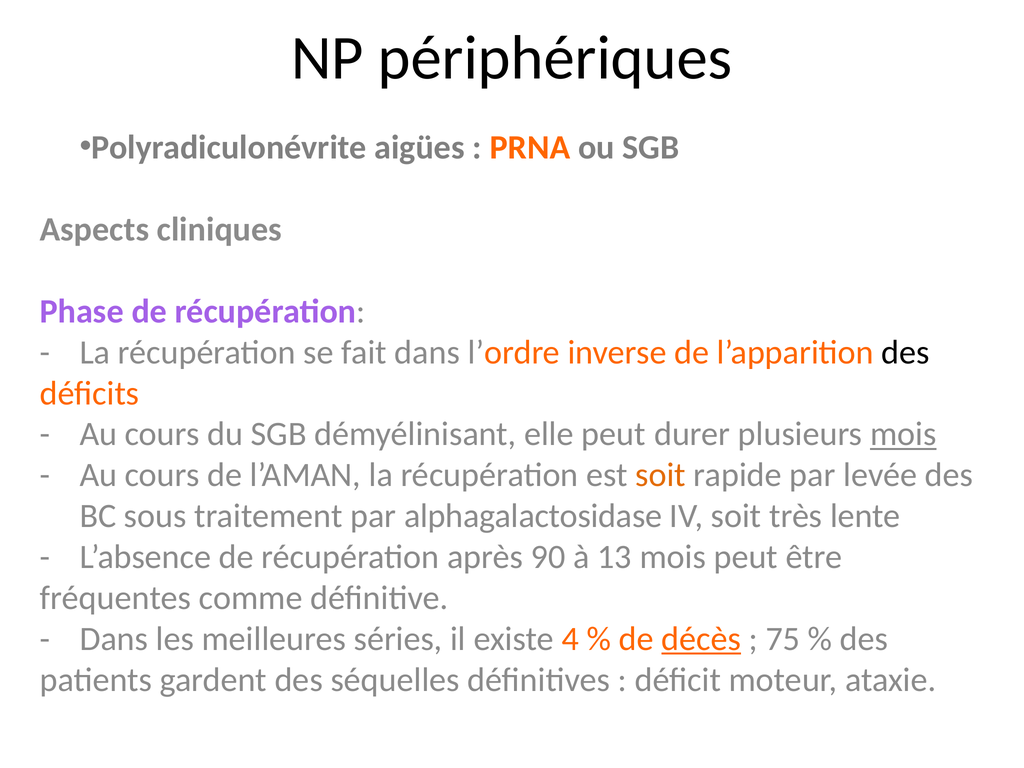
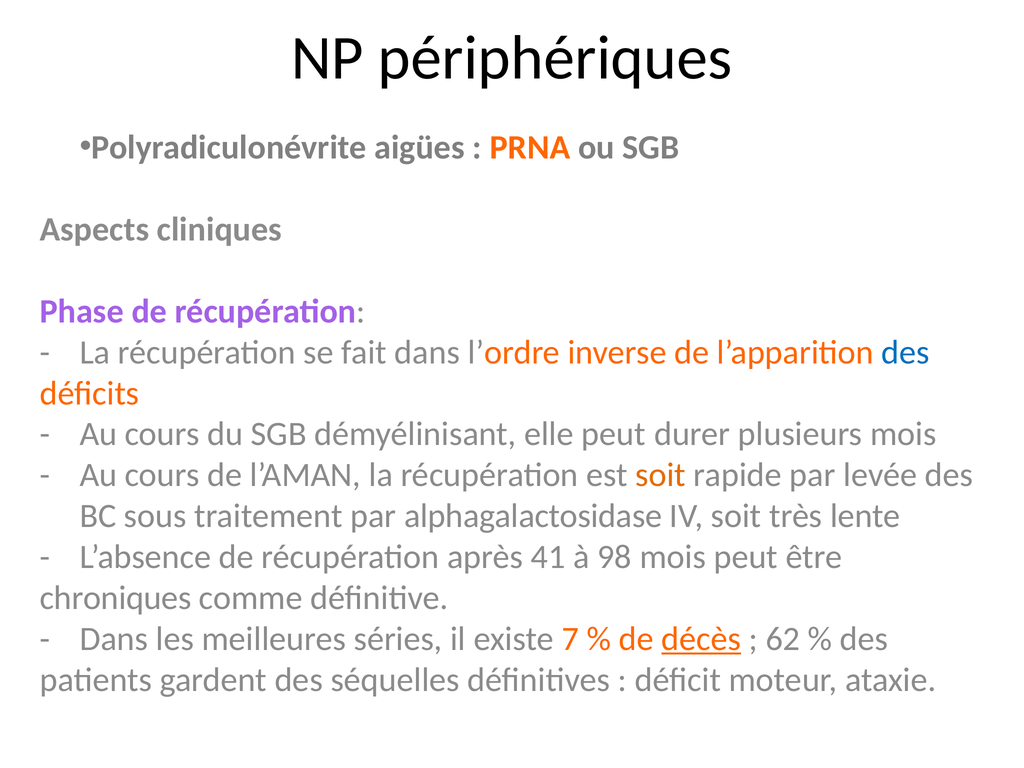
des at (906, 352) colour: black -> blue
mois at (903, 434) underline: present -> none
90: 90 -> 41
13: 13 -> 98
fréquentes: fréquentes -> chroniques
4: 4 -> 7
75: 75 -> 62
